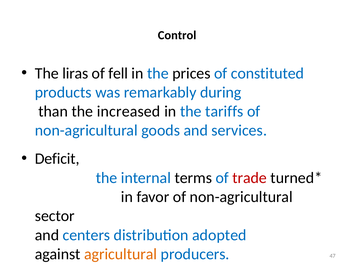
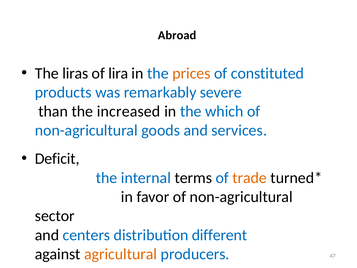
Control: Control -> Abroad
fell: fell -> lira
prices colour: black -> orange
during: during -> severe
tariffs: tariffs -> which
trade colour: red -> orange
adopted: adopted -> different
